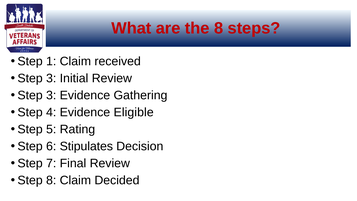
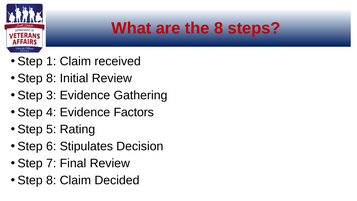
3 at (51, 78): 3 -> 8
Eligible: Eligible -> Factors
